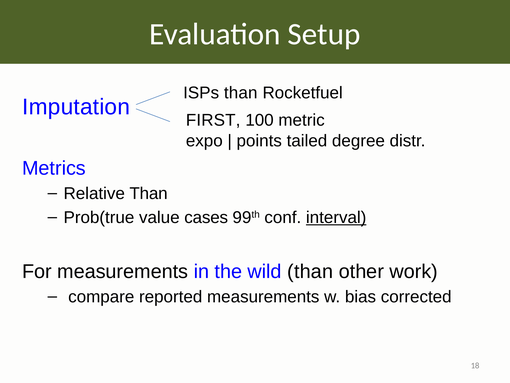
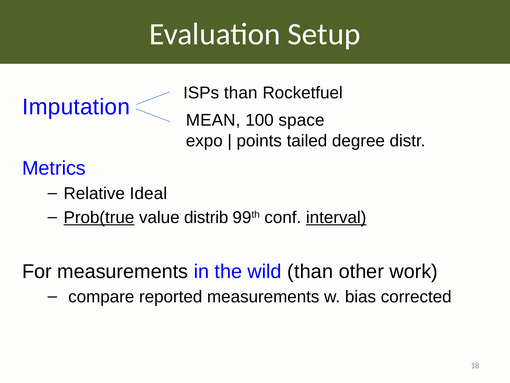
FIRST: FIRST -> MEAN
metric: metric -> space
Relative Than: Than -> Ideal
Prob(true underline: none -> present
cases: cases -> distrib
